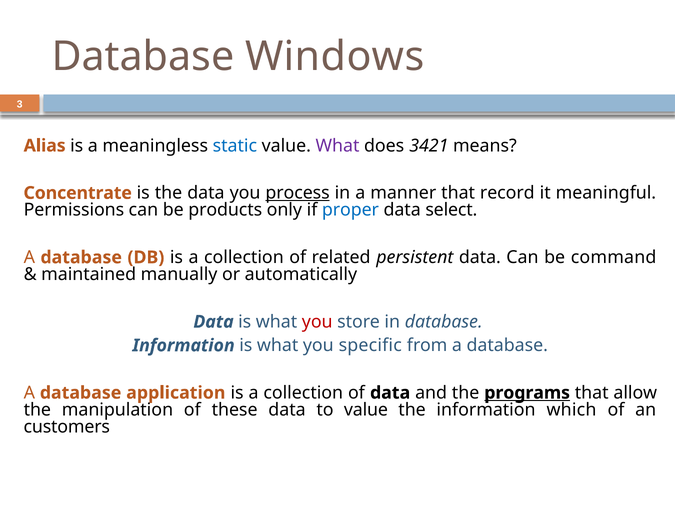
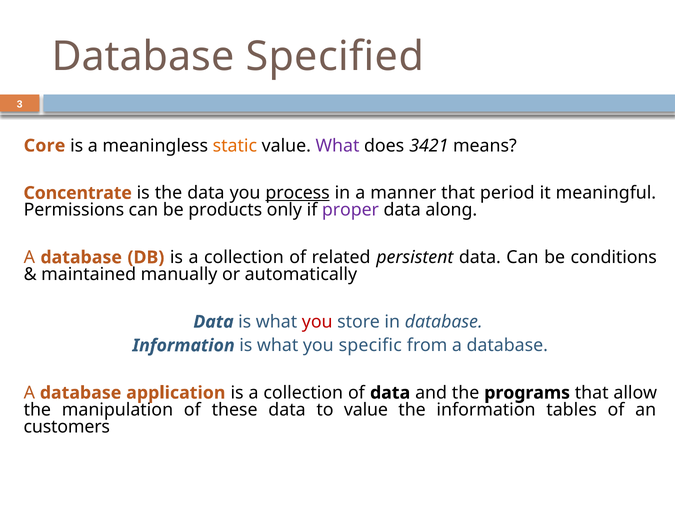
Windows: Windows -> Specified
Alias: Alias -> Core
static colour: blue -> orange
record: record -> period
proper colour: blue -> purple
select: select -> along
command: command -> conditions
programs underline: present -> none
which: which -> tables
